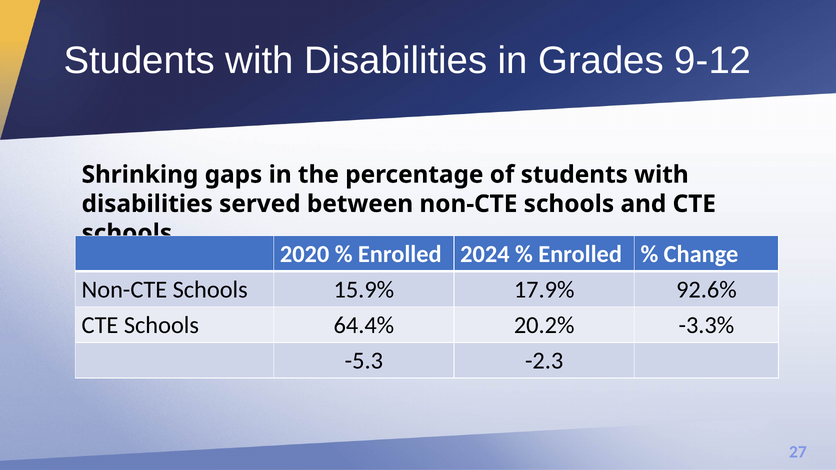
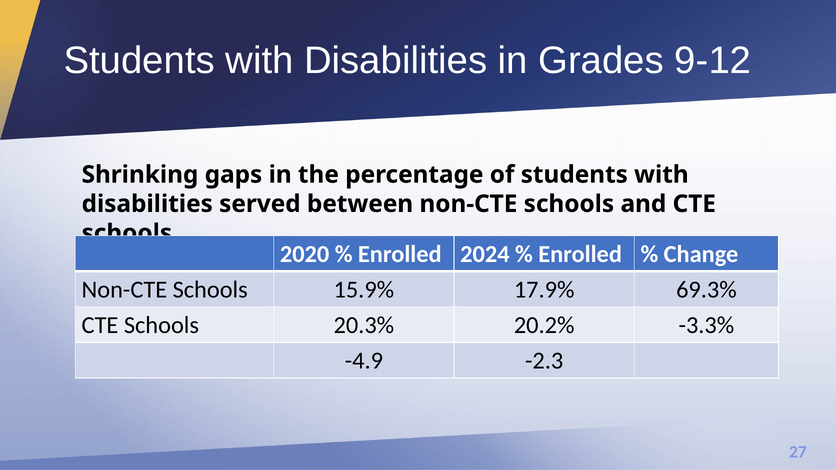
92.6%: 92.6% -> 69.3%
64.4%: 64.4% -> 20.3%
-5.3: -5.3 -> -4.9
